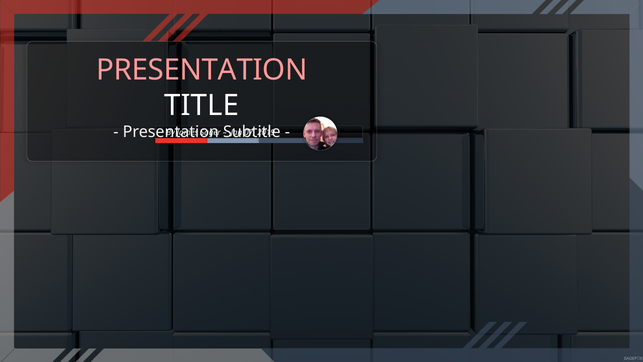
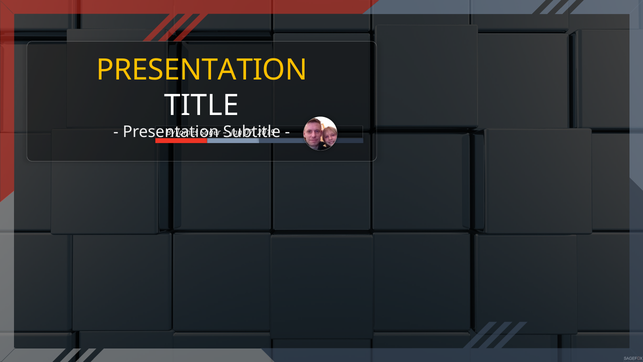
PRESENTATION at (202, 70) colour: pink -> yellow
